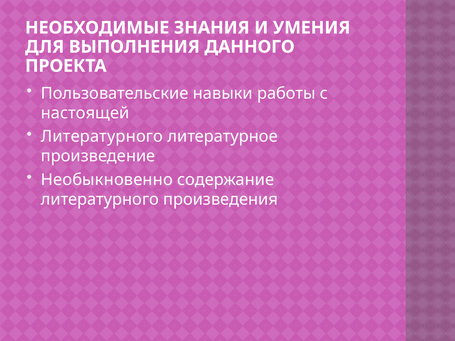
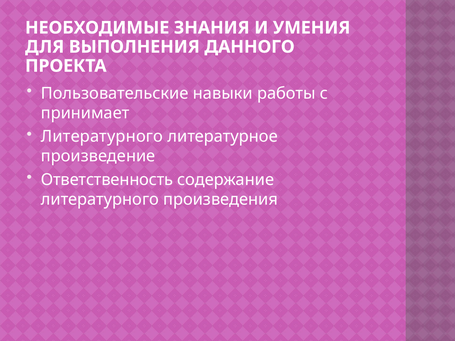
настоящей: настоящей -> принимает
Необыкновенно: Необыкновенно -> Ответственность
